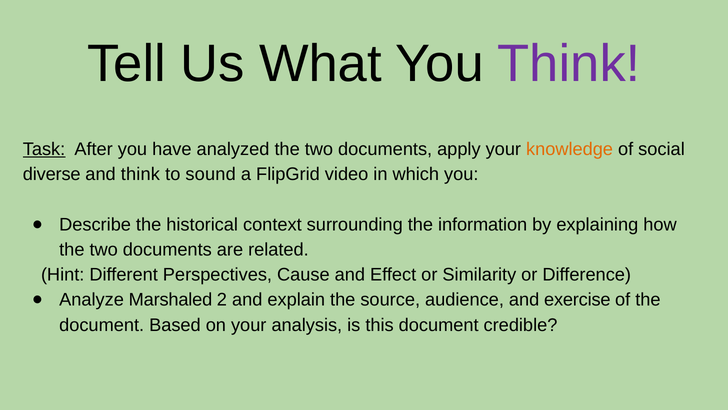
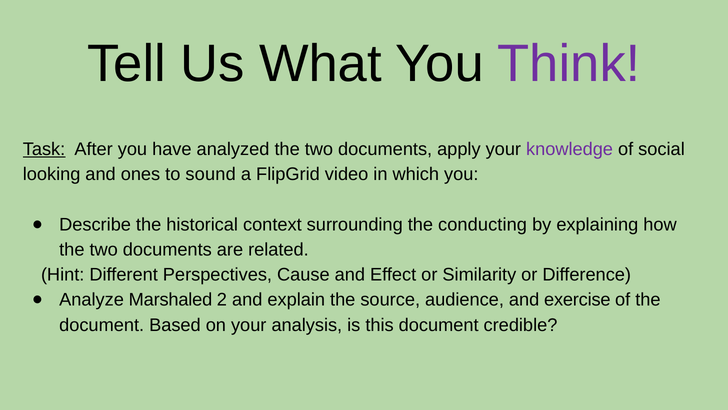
knowledge colour: orange -> purple
diverse: diverse -> looking
and think: think -> ones
information: information -> conducting
